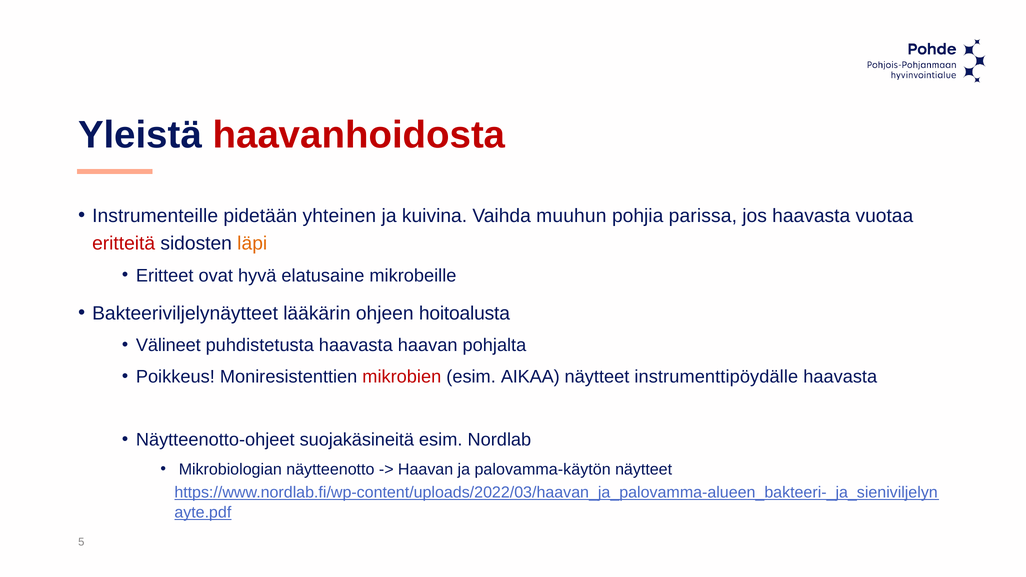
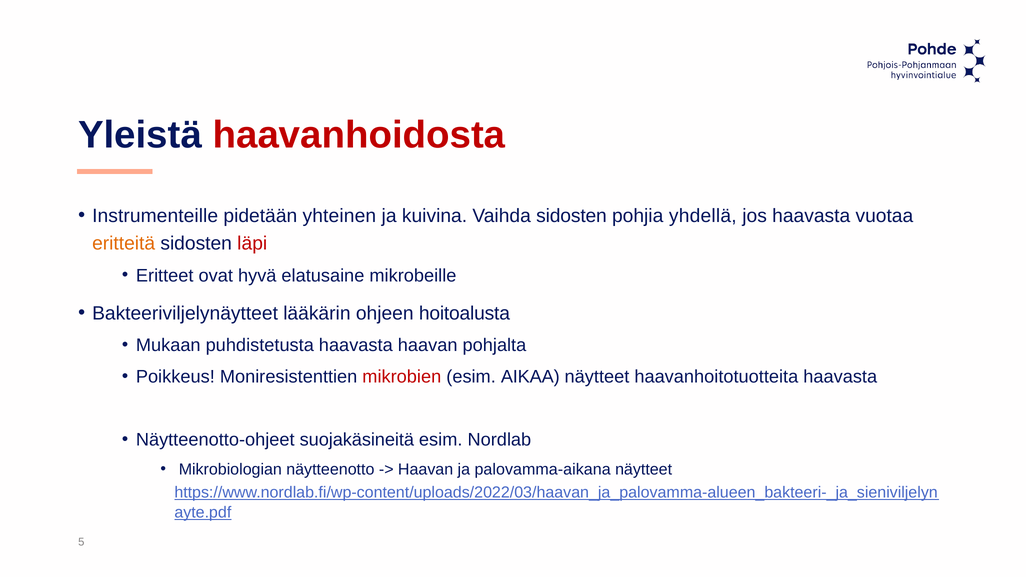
Vaihda muuhun: muuhun -> sidosten
parissa: parissa -> yhdellä
eritteitä colour: red -> orange
läpi colour: orange -> red
Välineet: Välineet -> Mukaan
instrumenttipöydälle: instrumenttipöydälle -> haavanhoitotuotteita
palovamma-käytön: palovamma-käytön -> palovamma-aikana
